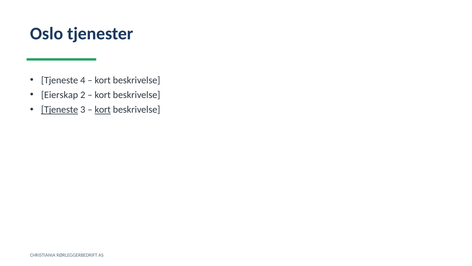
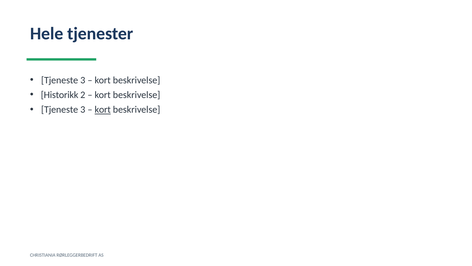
Oslo: Oslo -> Hele
4 at (83, 80): 4 -> 3
Eierskap: Eierskap -> Historikk
Tjeneste at (60, 109) underline: present -> none
